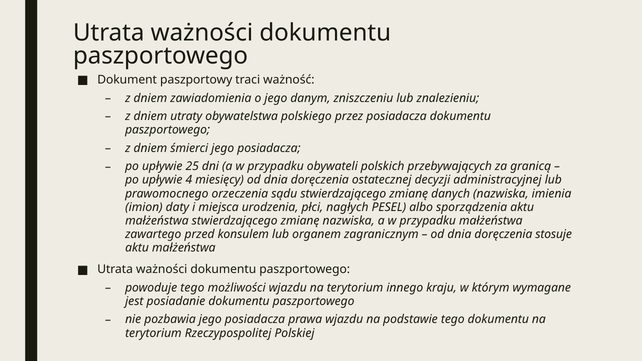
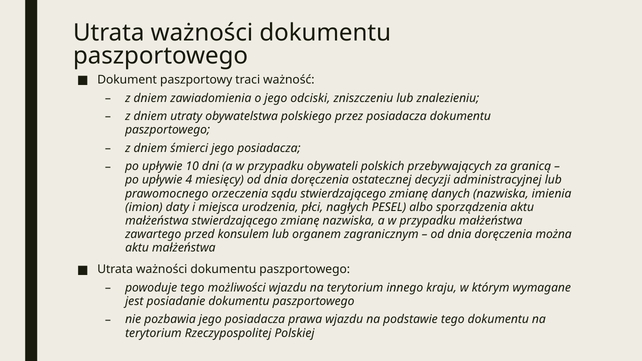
danym: danym -> odciski
25: 25 -> 10
stosuje: stosuje -> można
